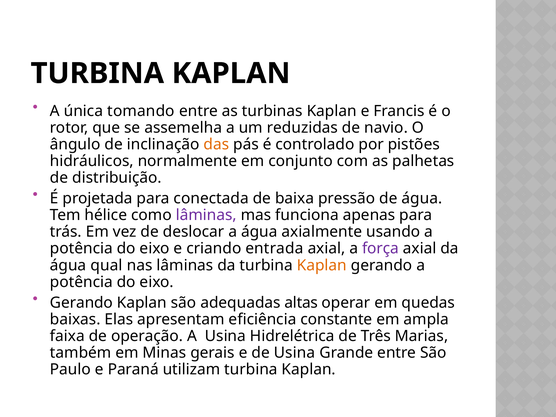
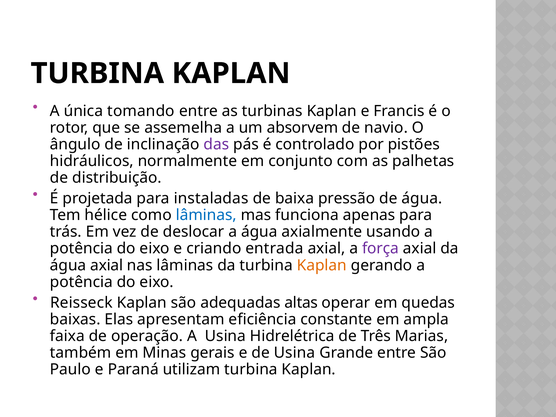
reduzidas: reduzidas -> absorvem
das colour: orange -> purple
conectada: conectada -> instaladas
lâminas at (206, 215) colour: purple -> blue
água qual: qual -> axial
Gerando at (81, 303): Gerando -> Reisseck
